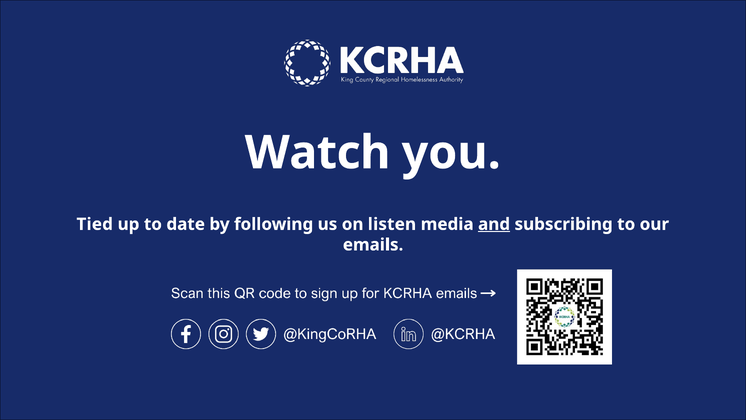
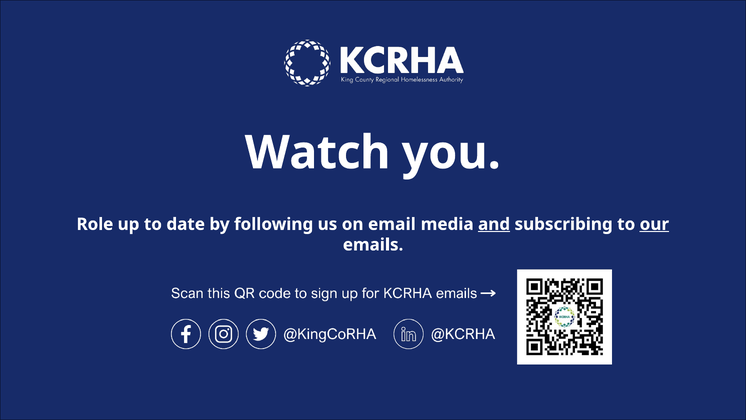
Tied: Tied -> Role
listen: listen -> email
our underline: none -> present
